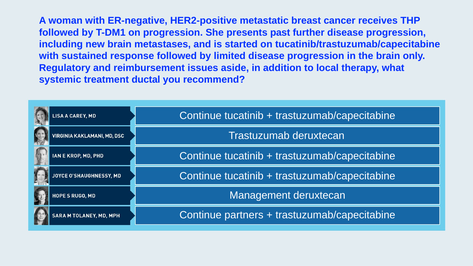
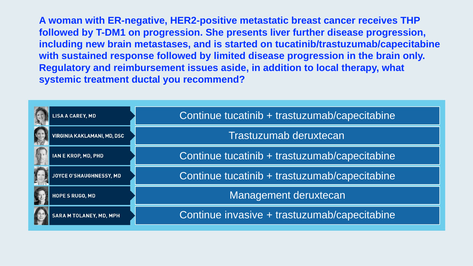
past: past -> liver
partners: partners -> invasive
